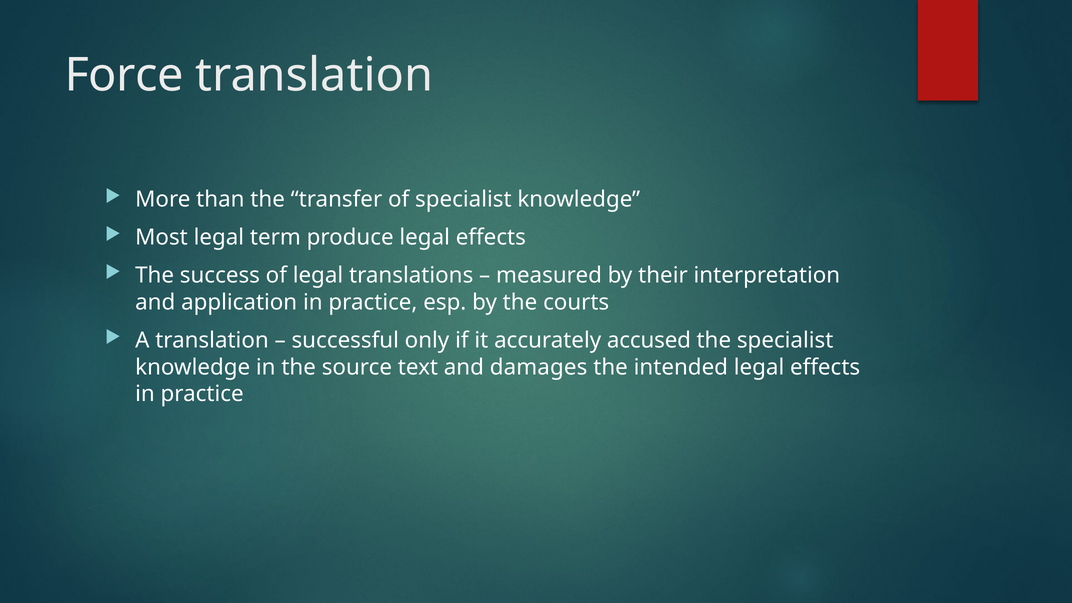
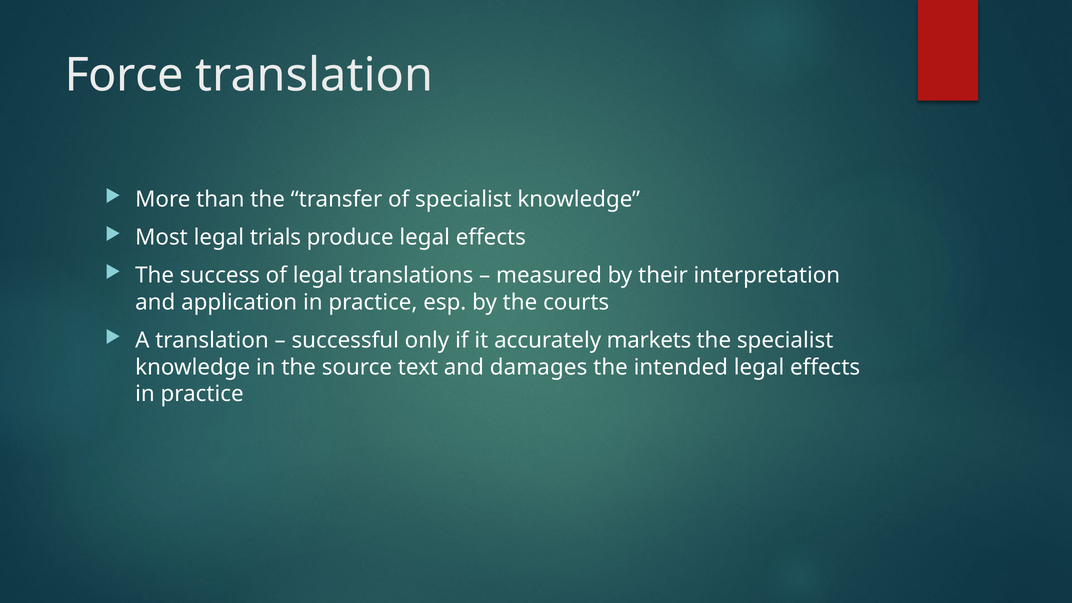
term: term -> trials
accused: accused -> markets
